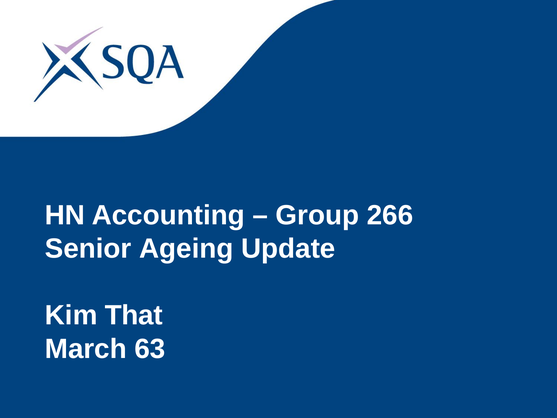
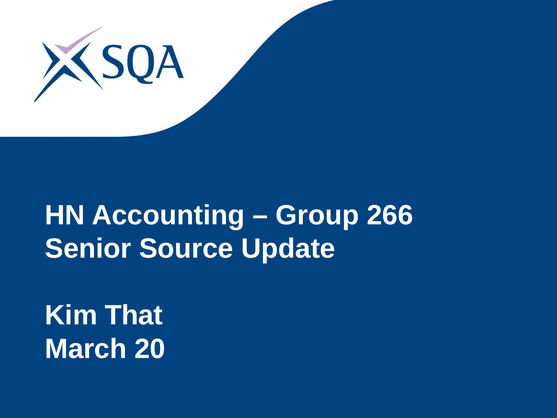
Ageing: Ageing -> Source
63: 63 -> 20
